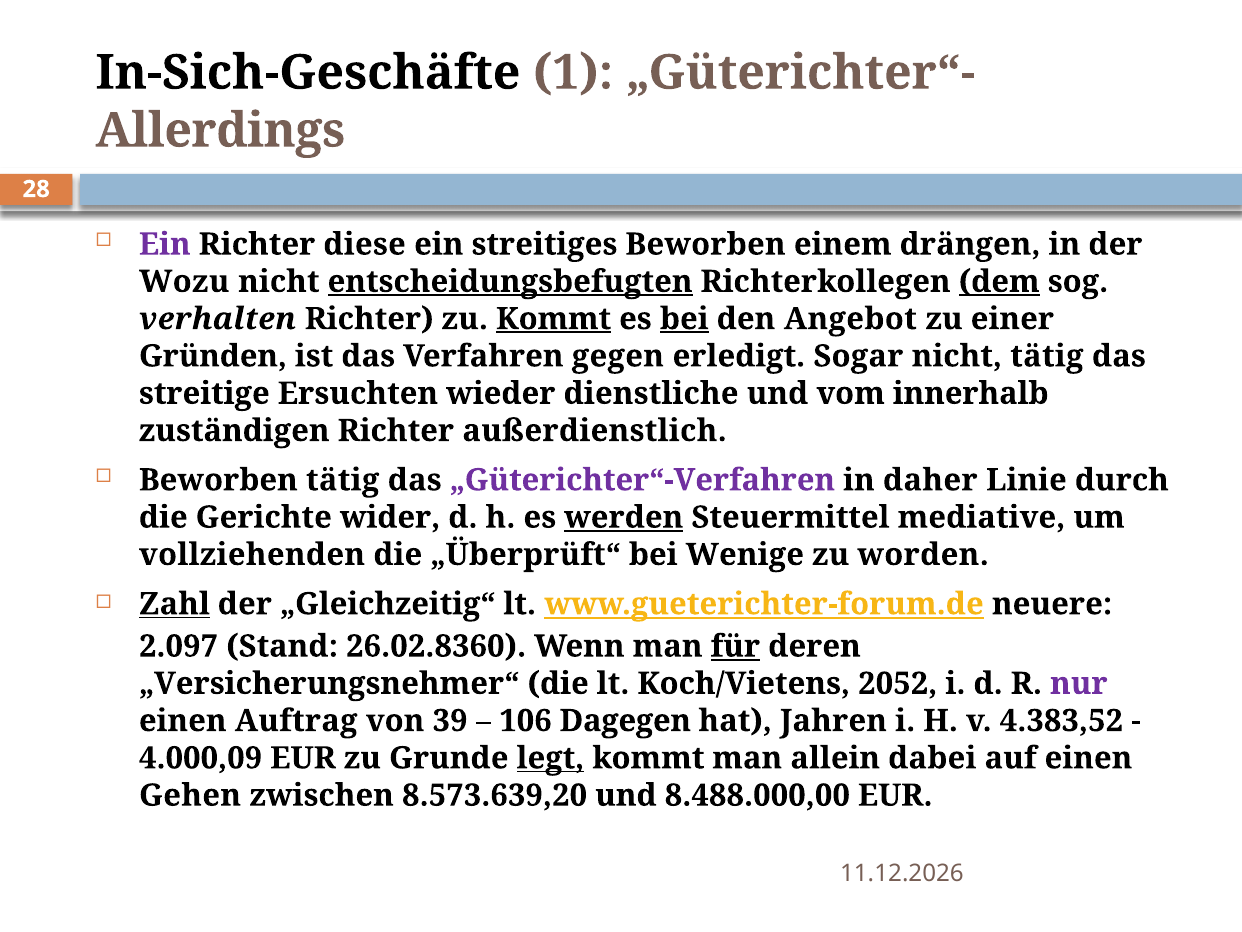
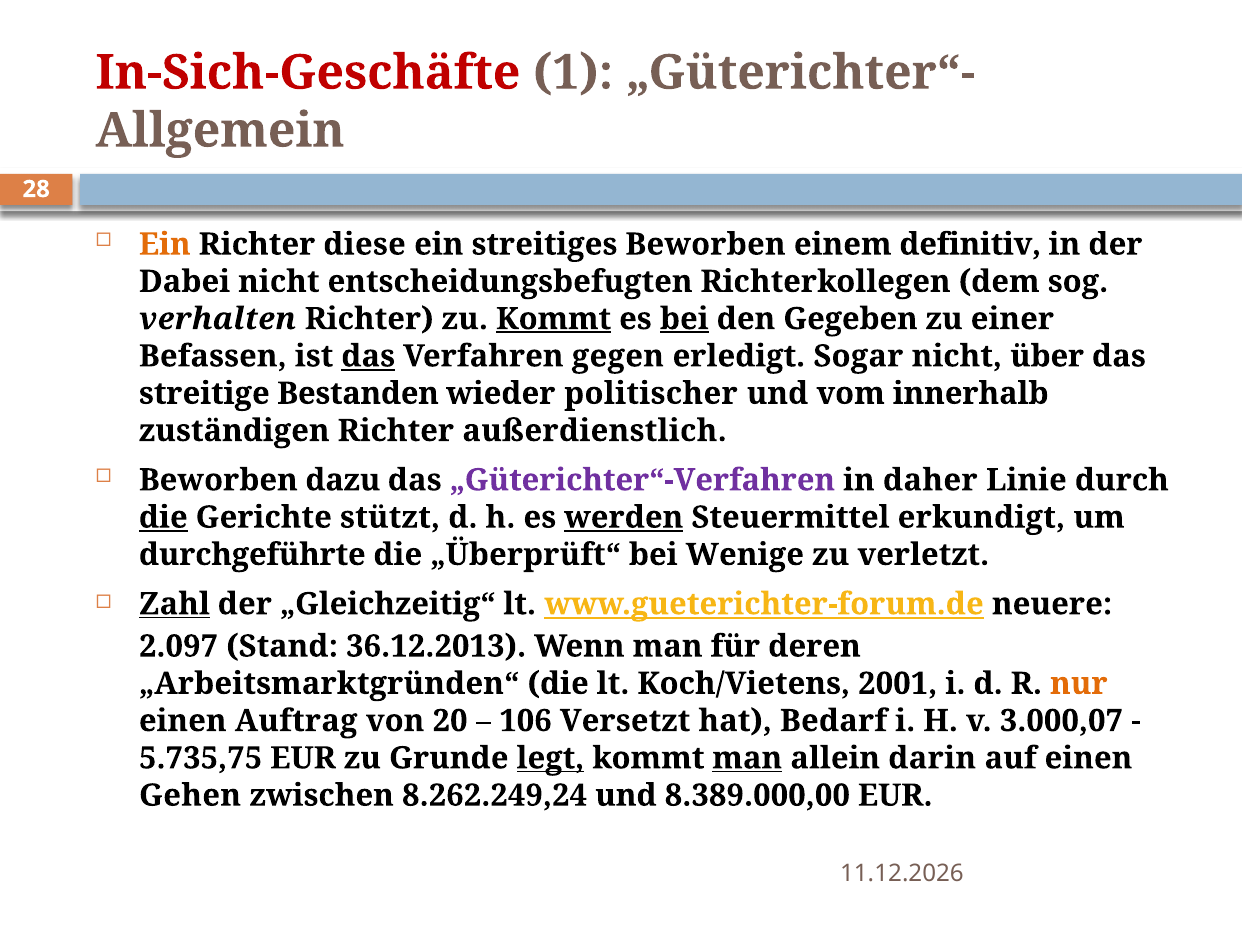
In-Sich-Geschäfte colour: black -> red
Allerdings: Allerdings -> Allgemein
Ein at (165, 244) colour: purple -> orange
drängen: drängen -> definitiv
Wozu: Wozu -> Dabei
entscheidungsbefugten underline: present -> none
dem underline: present -> none
Angebot: Angebot -> Gegeben
Gründen: Gründen -> Befassen
das at (368, 356) underline: none -> present
nicht tätig: tätig -> über
Ersuchten: Ersuchten -> Bestanden
dienstliche: dienstliche -> politischer
Beworben tätig: tätig -> dazu
die at (163, 517) underline: none -> present
wider: wider -> stützt
mediative: mediative -> erkundigt
vollziehenden: vollziehenden -> durchgeführte
worden: worden -> verletzt
26.02.8360: 26.02.8360 -> 36.12.2013
für underline: present -> none
„Versicherungsnehmer“: „Versicherungsnehmer“ -> „Arbeitsmarktgründen“
2052: 2052 -> 2001
nur colour: purple -> orange
39: 39 -> 20
Dagegen: Dagegen -> Versetzt
Jahren: Jahren -> Bedarf
4.383,52: 4.383,52 -> 3.000,07
4.000,09: 4.000,09 -> 5.735,75
man at (747, 758) underline: none -> present
dabei: dabei -> darin
8.573.639,20: 8.573.639,20 -> 8.262.249,24
8.488.000,00: 8.488.000,00 -> 8.389.000,00
